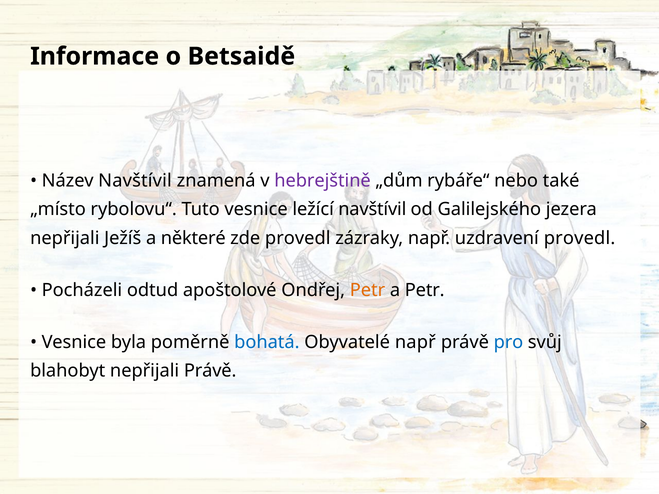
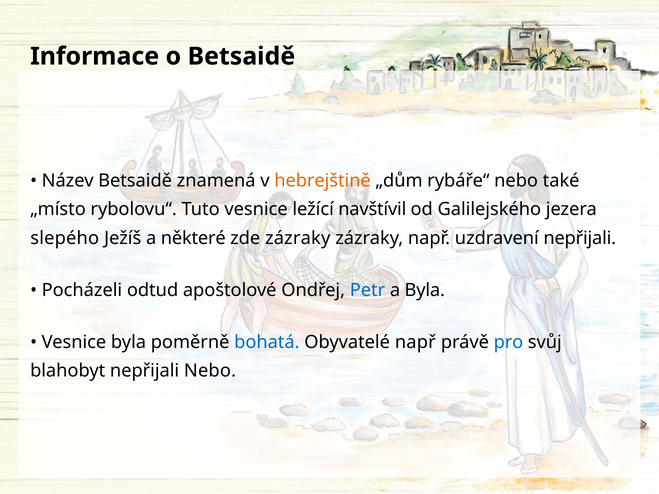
Název Navštívil: Navštívil -> Betsaidě
hebrejštině colour: purple -> orange
nepřijali at (65, 238): nepřijali -> slepého
zde provedl: provedl -> zázraky
uzdravení provedl: provedl -> nepřijali
Petr at (368, 290) colour: orange -> blue
a Petr: Petr -> Byla
nepřijali Právě: Právě -> Nebo
